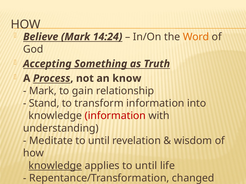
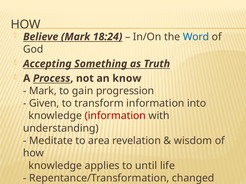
14:24: 14:24 -> 18:24
Word colour: orange -> blue
gain relationship: relationship -> progression
Stand: Stand -> Given
Meditate to until: until -> area
knowledge at (55, 166) underline: present -> none
